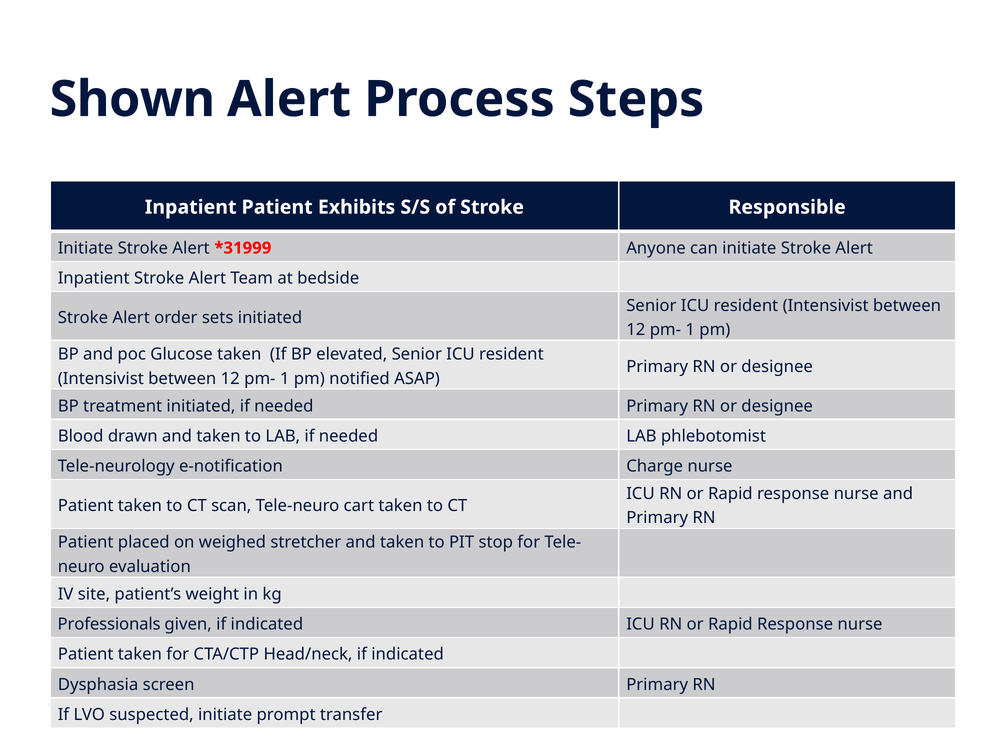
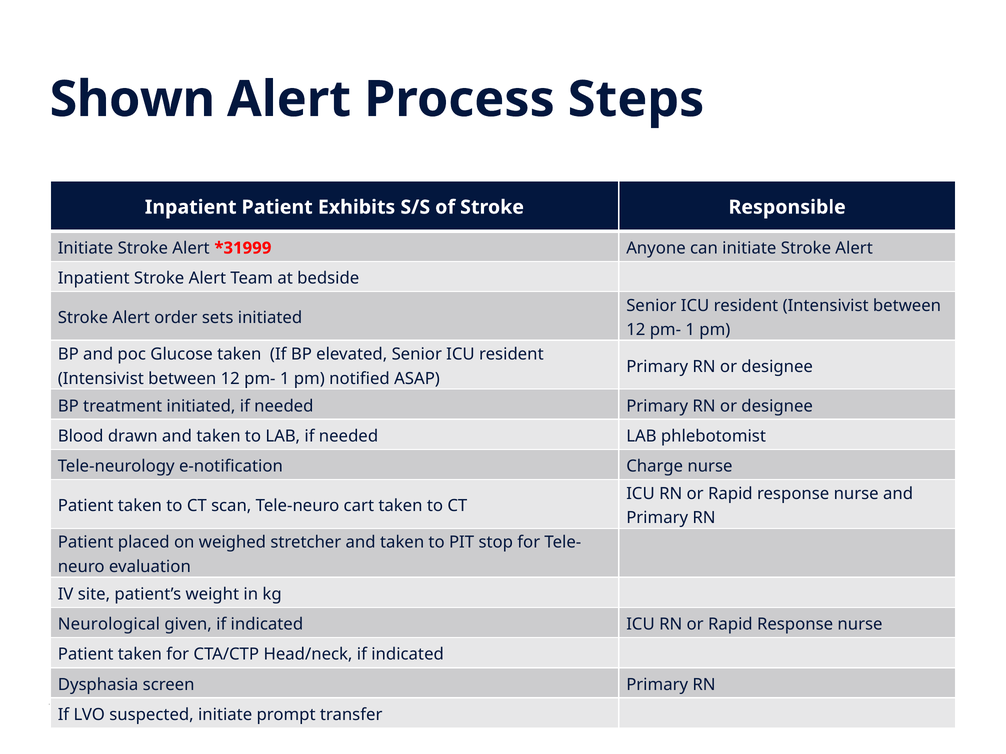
Professionals: Professionals -> Neurological
